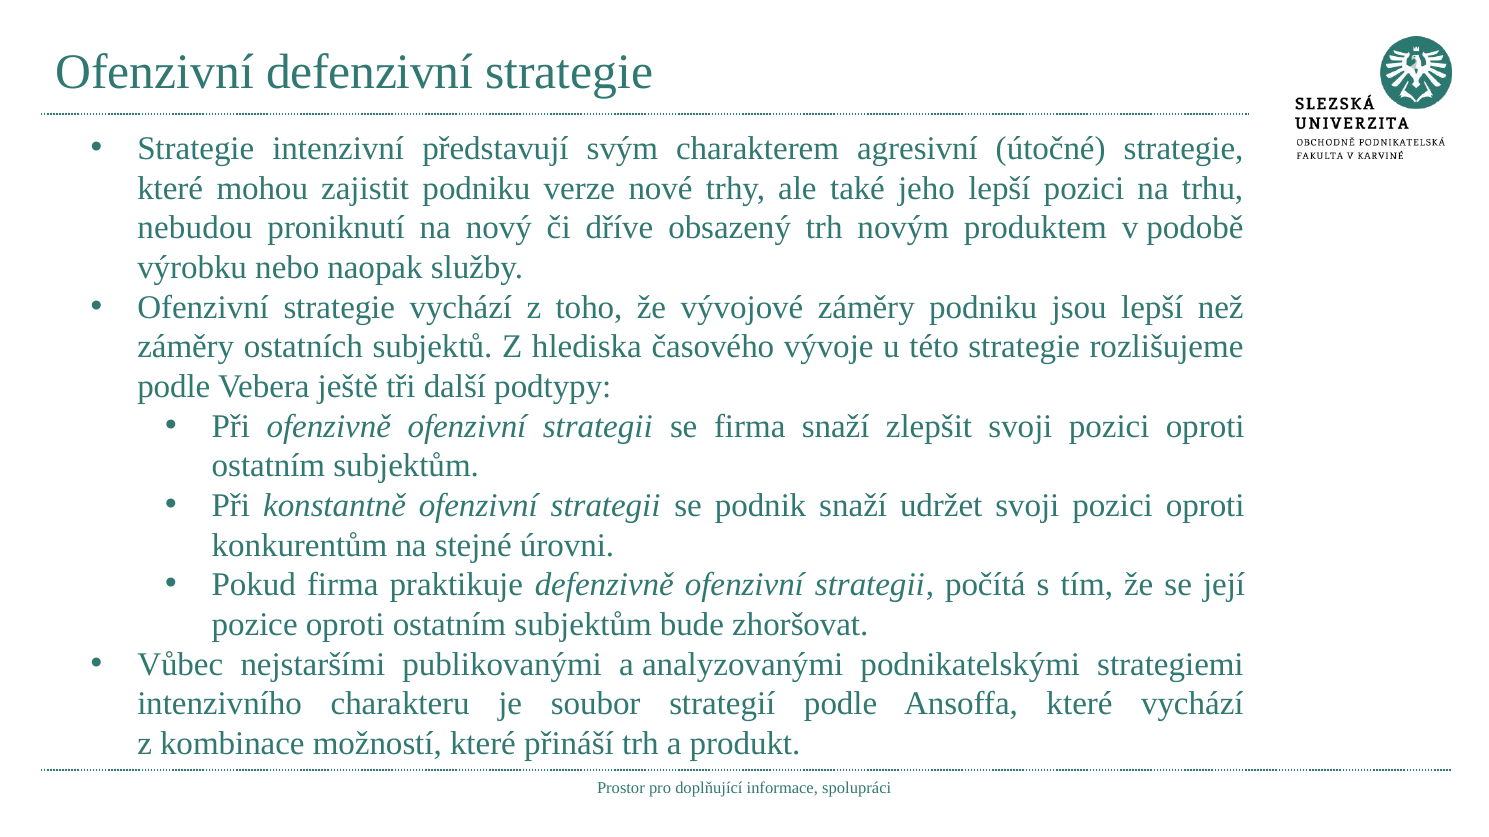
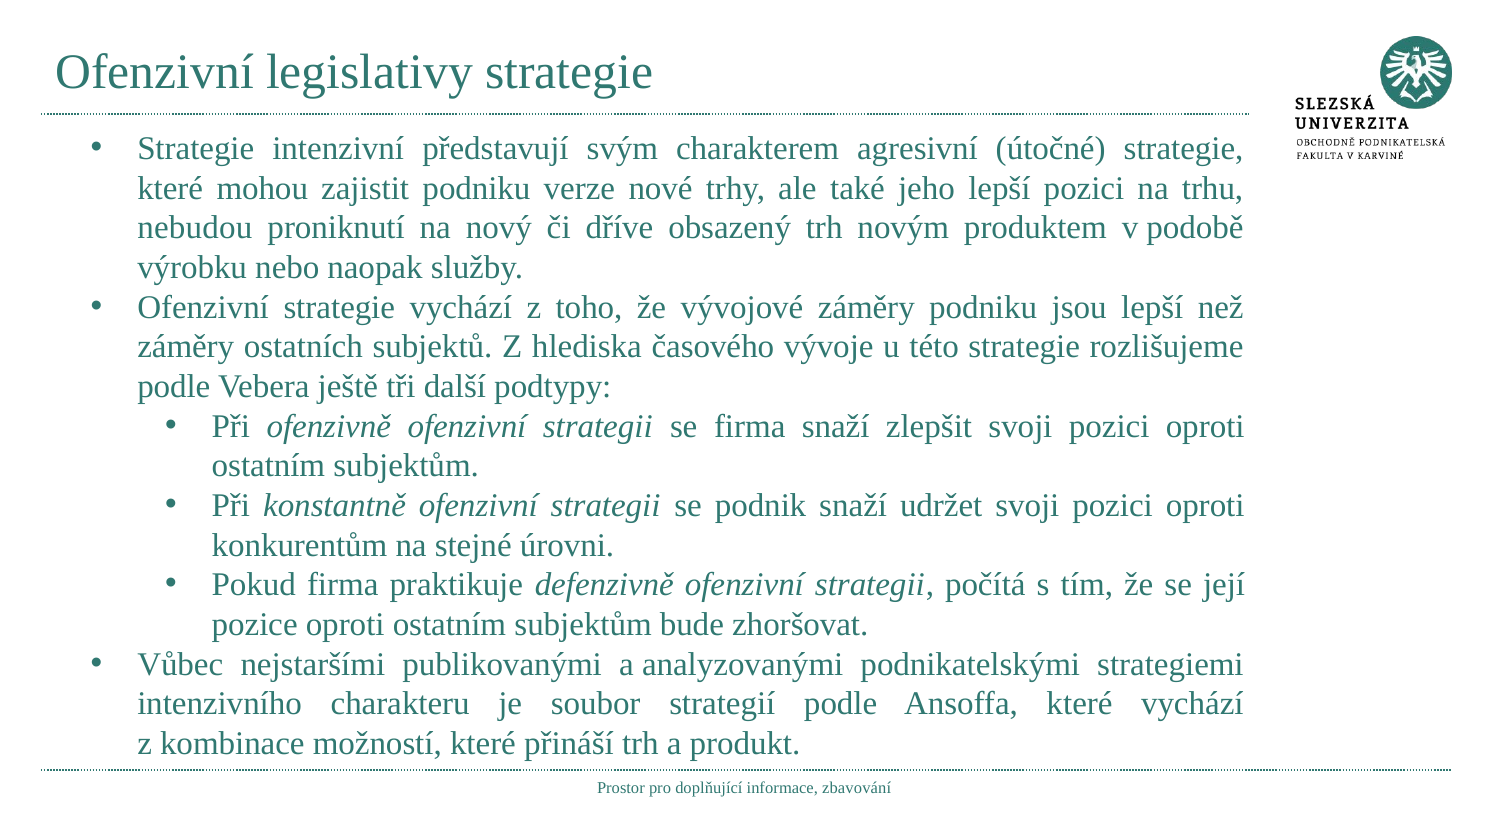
defenzivní: defenzivní -> legislativy
spolupráci: spolupráci -> zbavování
